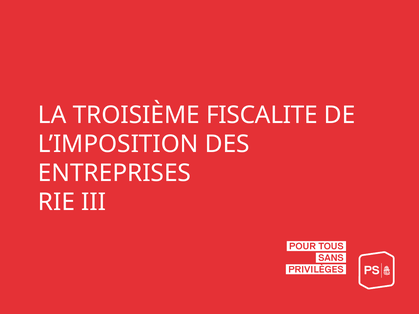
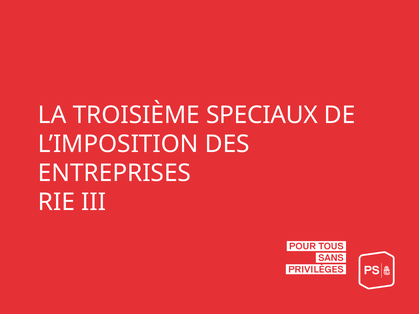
FISCALITE: FISCALITE -> SPECIAUX
